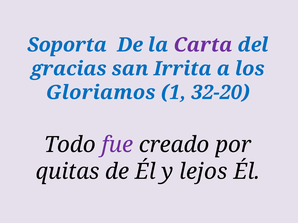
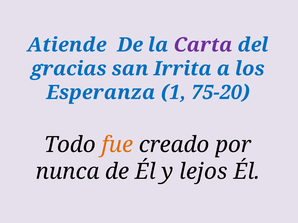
Soporta: Soporta -> Atiende
Gloriamos: Gloriamos -> Esperanza
32-20: 32-20 -> 75-20
fue colour: purple -> orange
quitas: quitas -> nunca
